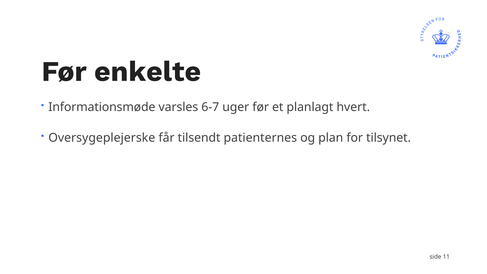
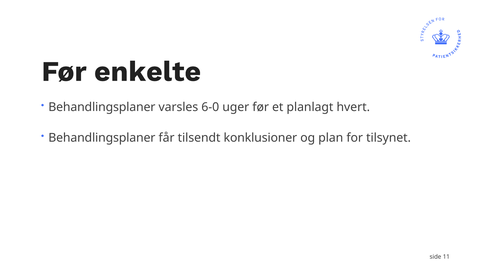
Informationsmøde at (102, 107): Informationsmøde -> Behandlingsplaner
6-7: 6-7 -> 6-0
Oversygeplejerske at (102, 138): Oversygeplejerske -> Behandlingsplaner
patienternes: patienternes -> konklusioner
